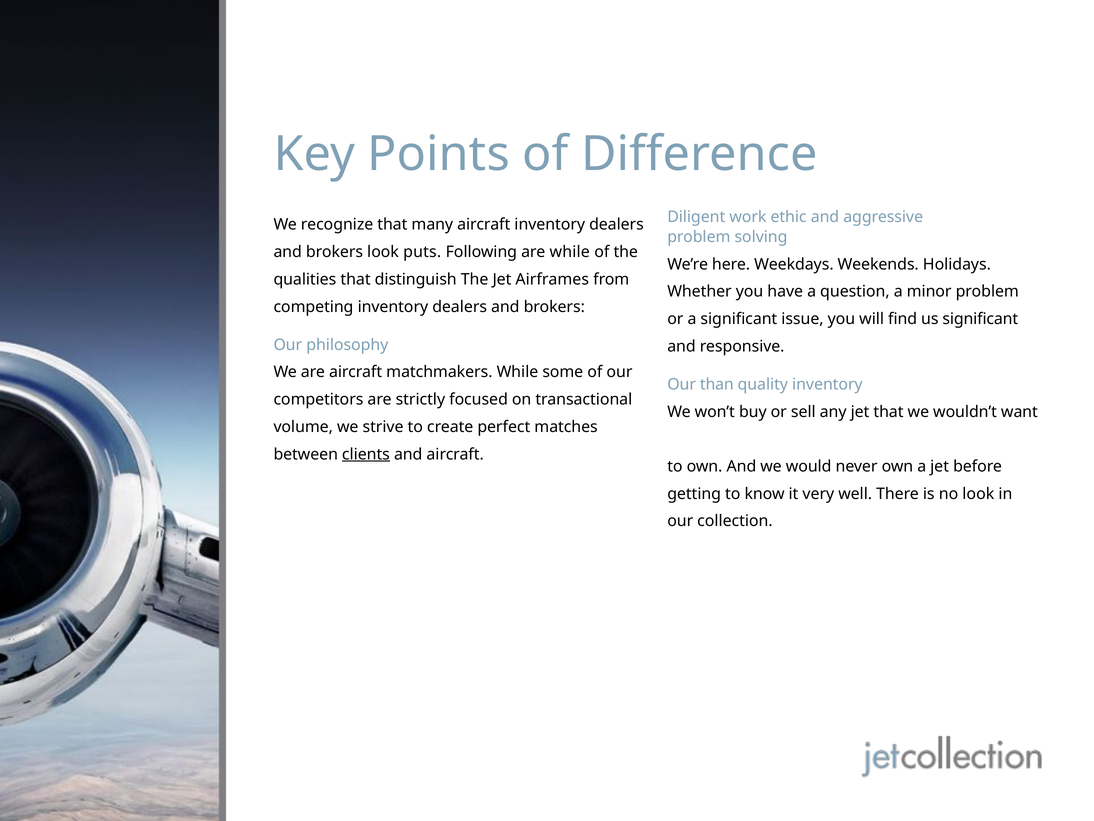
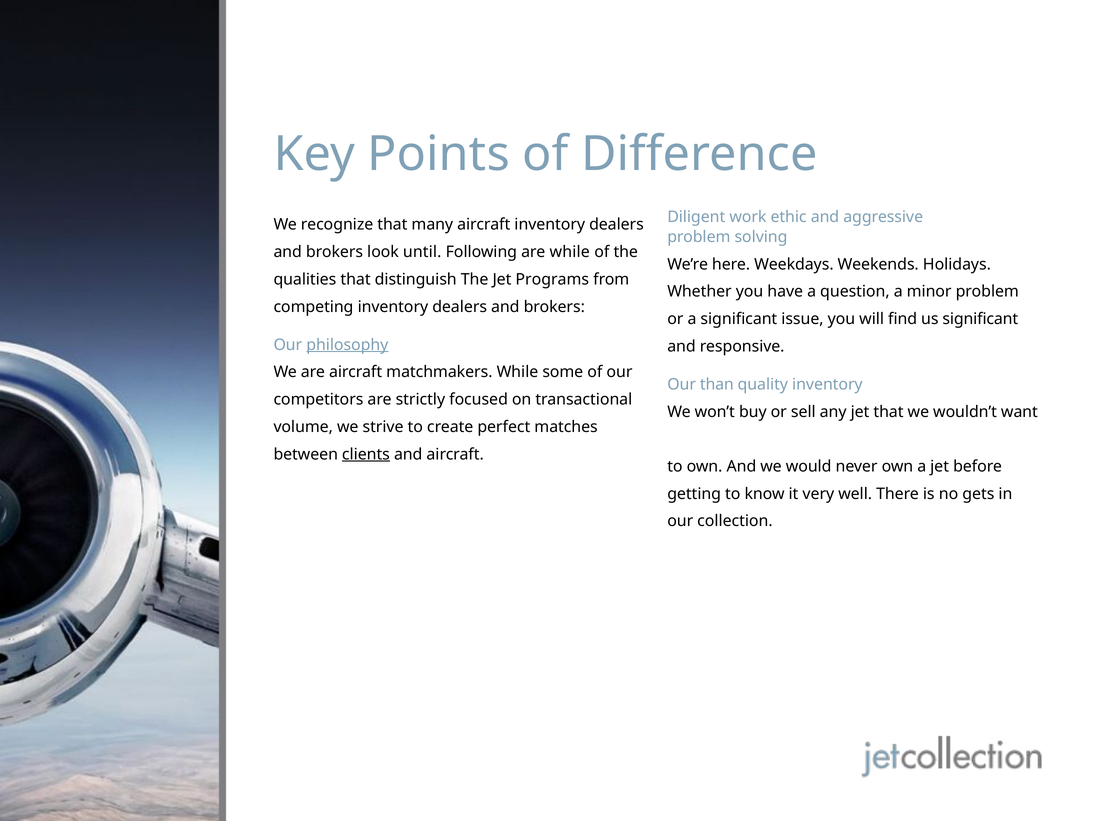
puts: puts -> until
Airframes: Airframes -> Programs
philosophy underline: none -> present
no look: look -> gets
